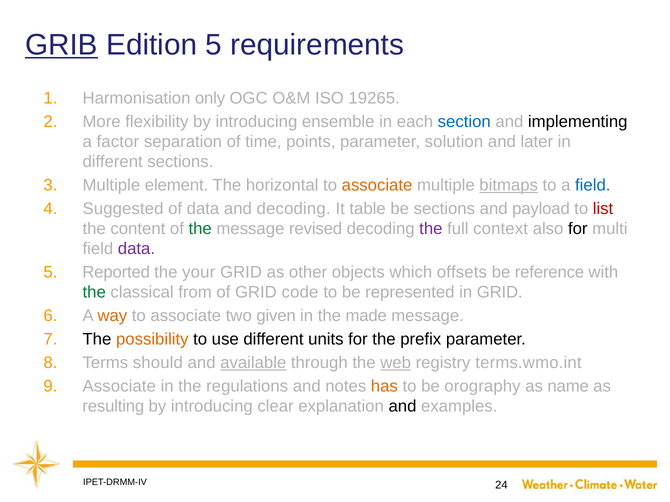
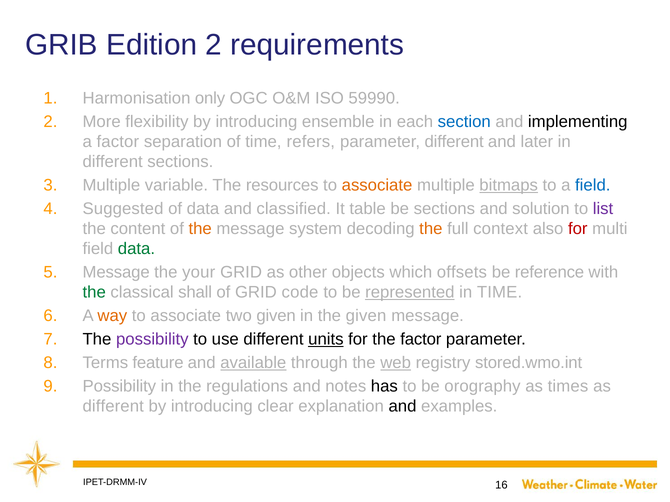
GRIB underline: present -> none
Edition 5: 5 -> 2
19265: 19265 -> 59990
points: points -> refers
parameter solution: solution -> different
element: element -> variable
horizontal: horizontal -> resources
and decoding: decoding -> classified
payload: payload -> solution
list colour: red -> purple
the at (200, 229) colour: green -> orange
revised: revised -> system
the at (431, 229) colour: purple -> orange
for at (578, 229) colour: black -> red
data at (136, 249) colour: purple -> green
Reported at (116, 273): Reported -> Message
from: from -> shall
represented underline: none -> present
in GRID: GRID -> TIME
the made: made -> given
possibility at (152, 340) colour: orange -> purple
units underline: none -> present
the prefix: prefix -> factor
should: should -> feature
terms.wmo.int: terms.wmo.int -> stored.wmo.int
Associate at (119, 386): Associate -> Possibility
has colour: orange -> black
name: name -> times
resulting at (113, 407): resulting -> different
24: 24 -> 16
